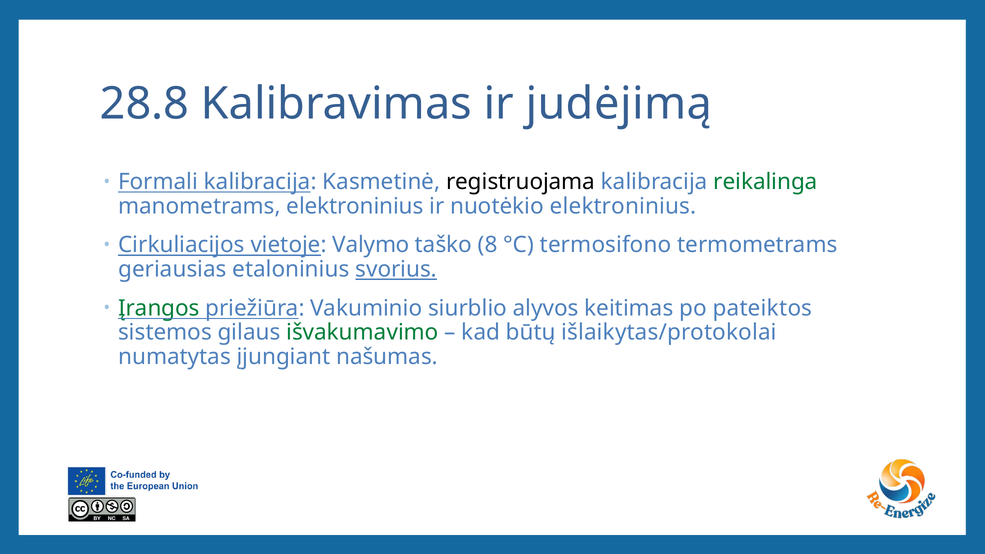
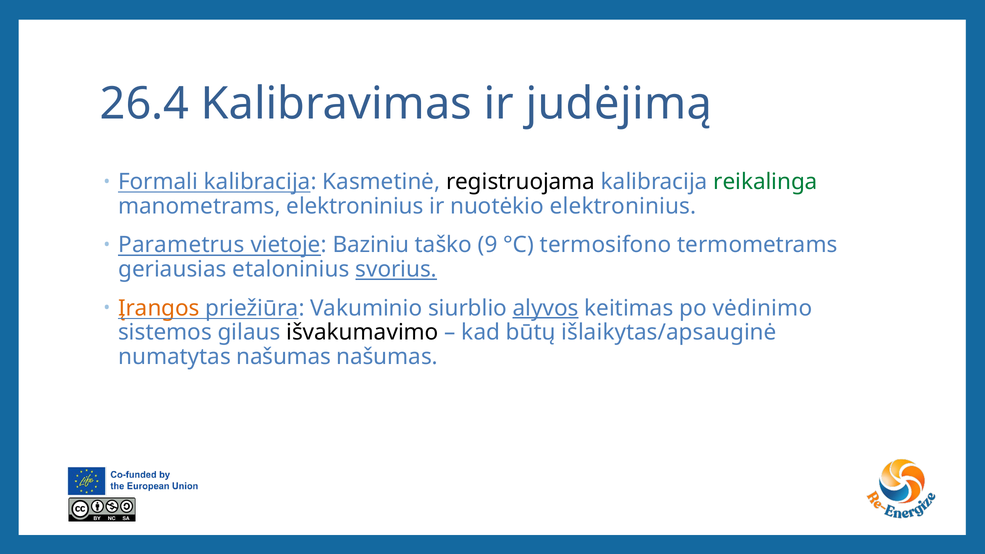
28.8: 28.8 -> 26.4
Cirkuliacijos: Cirkuliacijos -> Parametrus
Valymo: Valymo -> Baziniu
8: 8 -> 9
Įrangos colour: green -> orange
alyvos underline: none -> present
pateiktos: pateiktos -> vėdinimo
išvakumavimo colour: green -> black
išlaikytas/protokolai: išlaikytas/protokolai -> išlaikytas/apsauginė
numatytas įjungiant: įjungiant -> našumas
